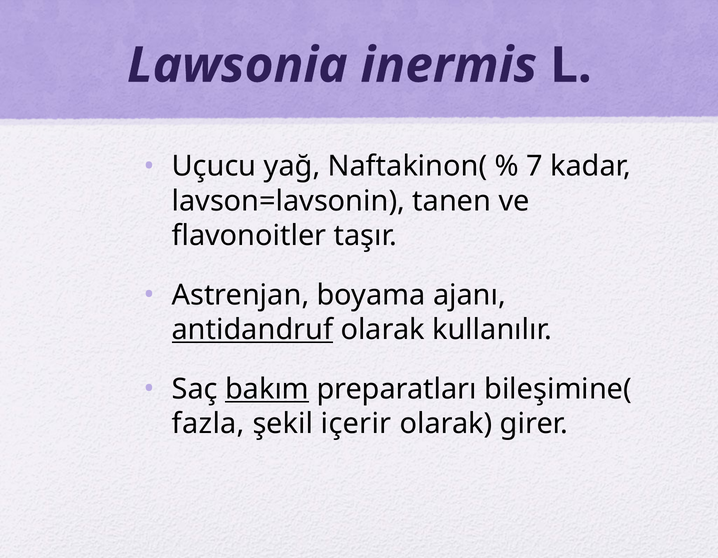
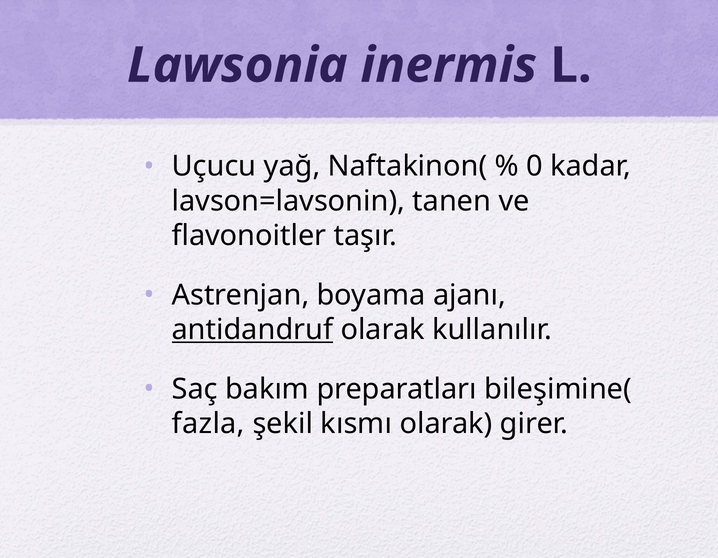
7: 7 -> 0
bakım underline: present -> none
içerir: içerir -> kısmı
